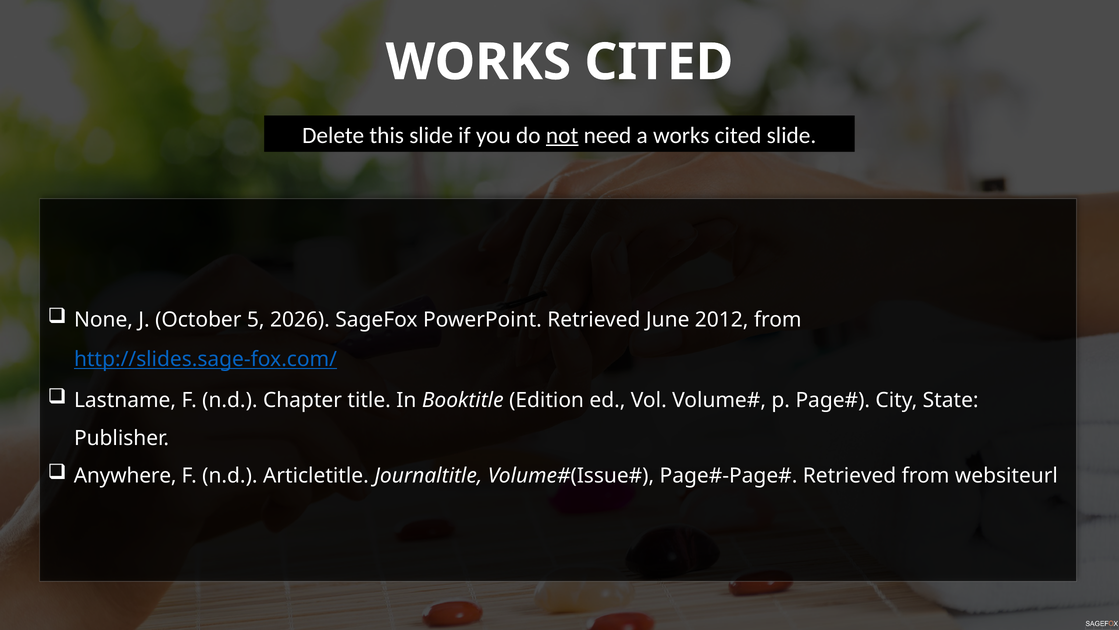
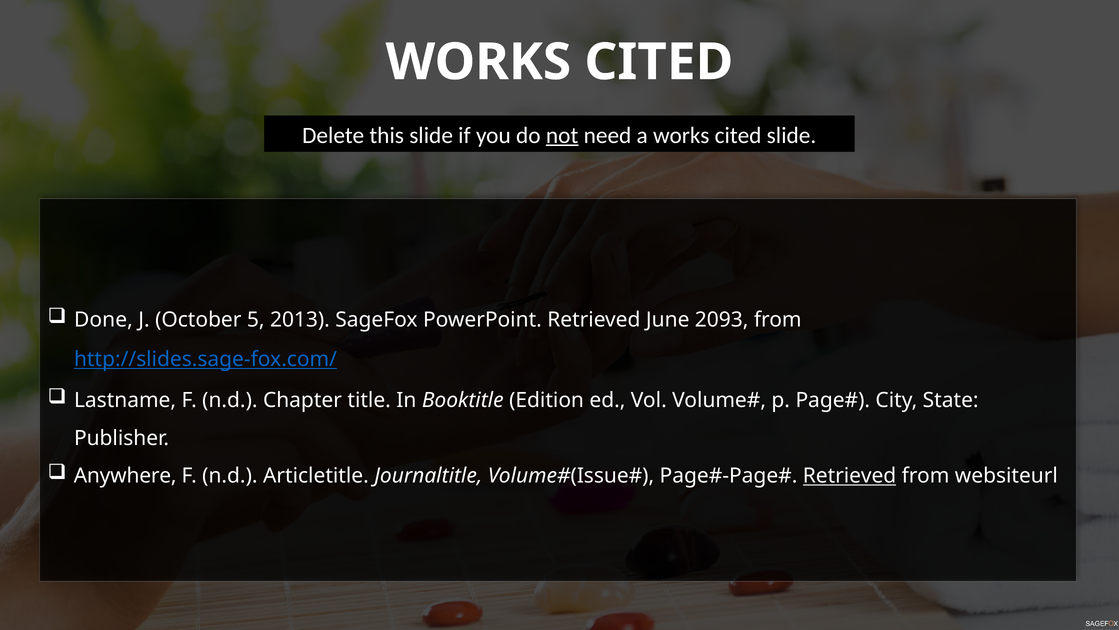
None: None -> Done
2026: 2026 -> 2013
2012: 2012 -> 2093
Retrieved at (850, 475) underline: none -> present
